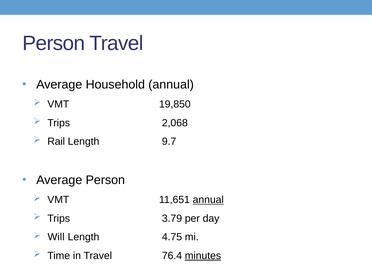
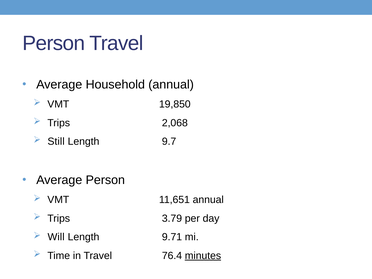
Rail: Rail -> Still
annual at (208, 200) underline: present -> none
4.75: 4.75 -> 9.71
